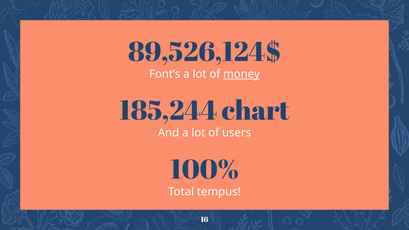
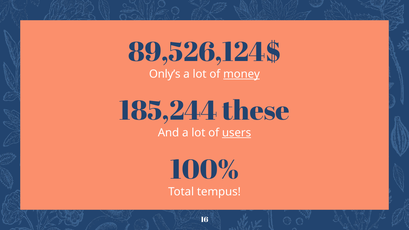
Font’s: Font’s -> Only’s
chart: chart -> these
users underline: none -> present
